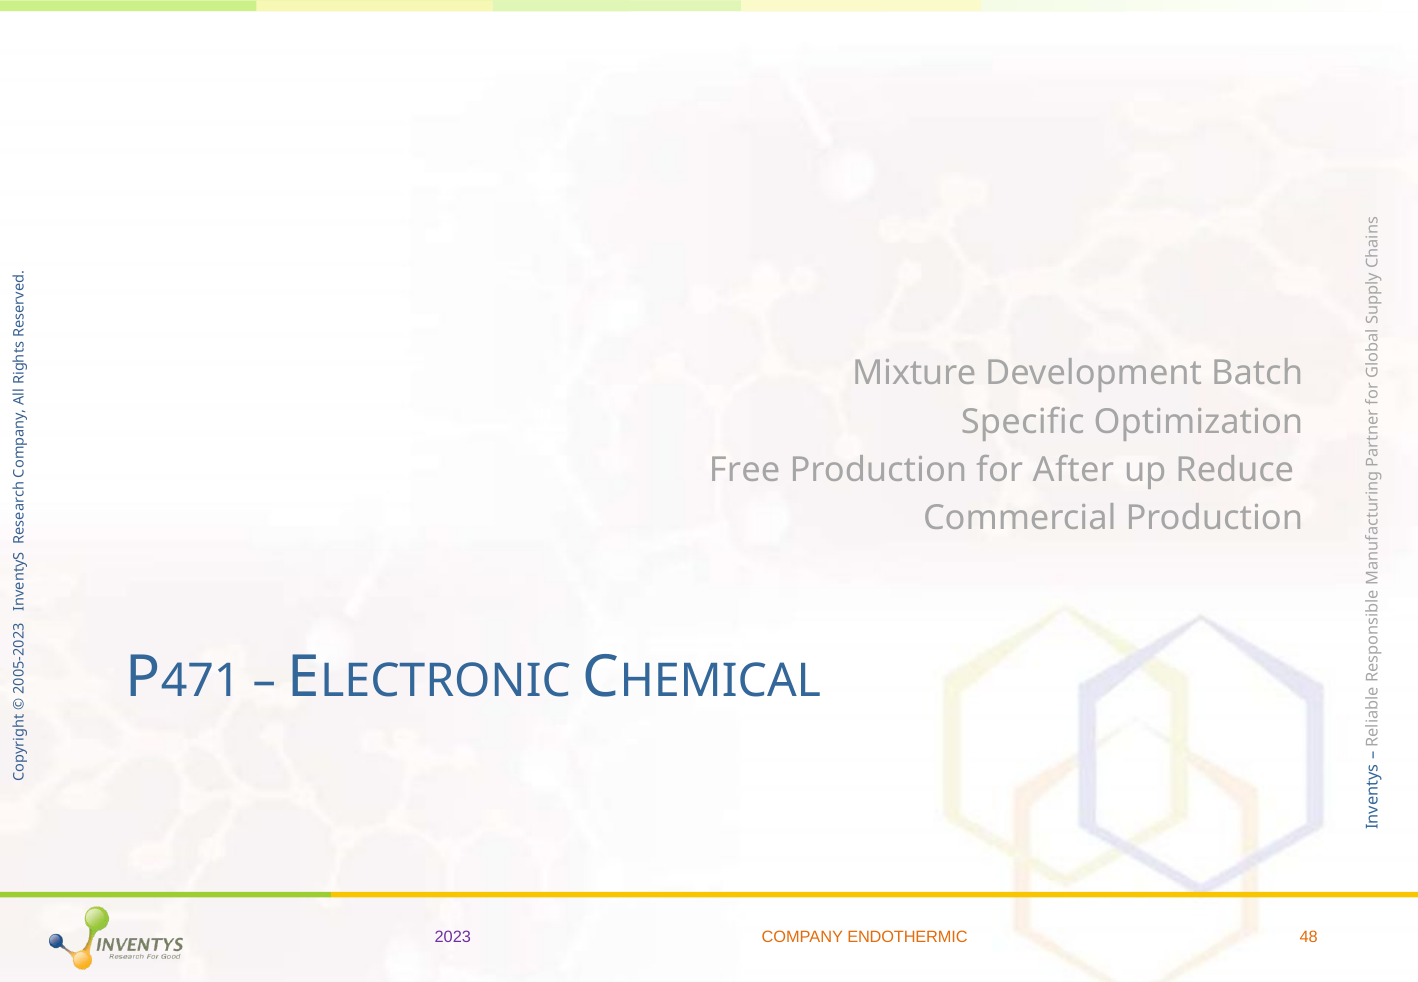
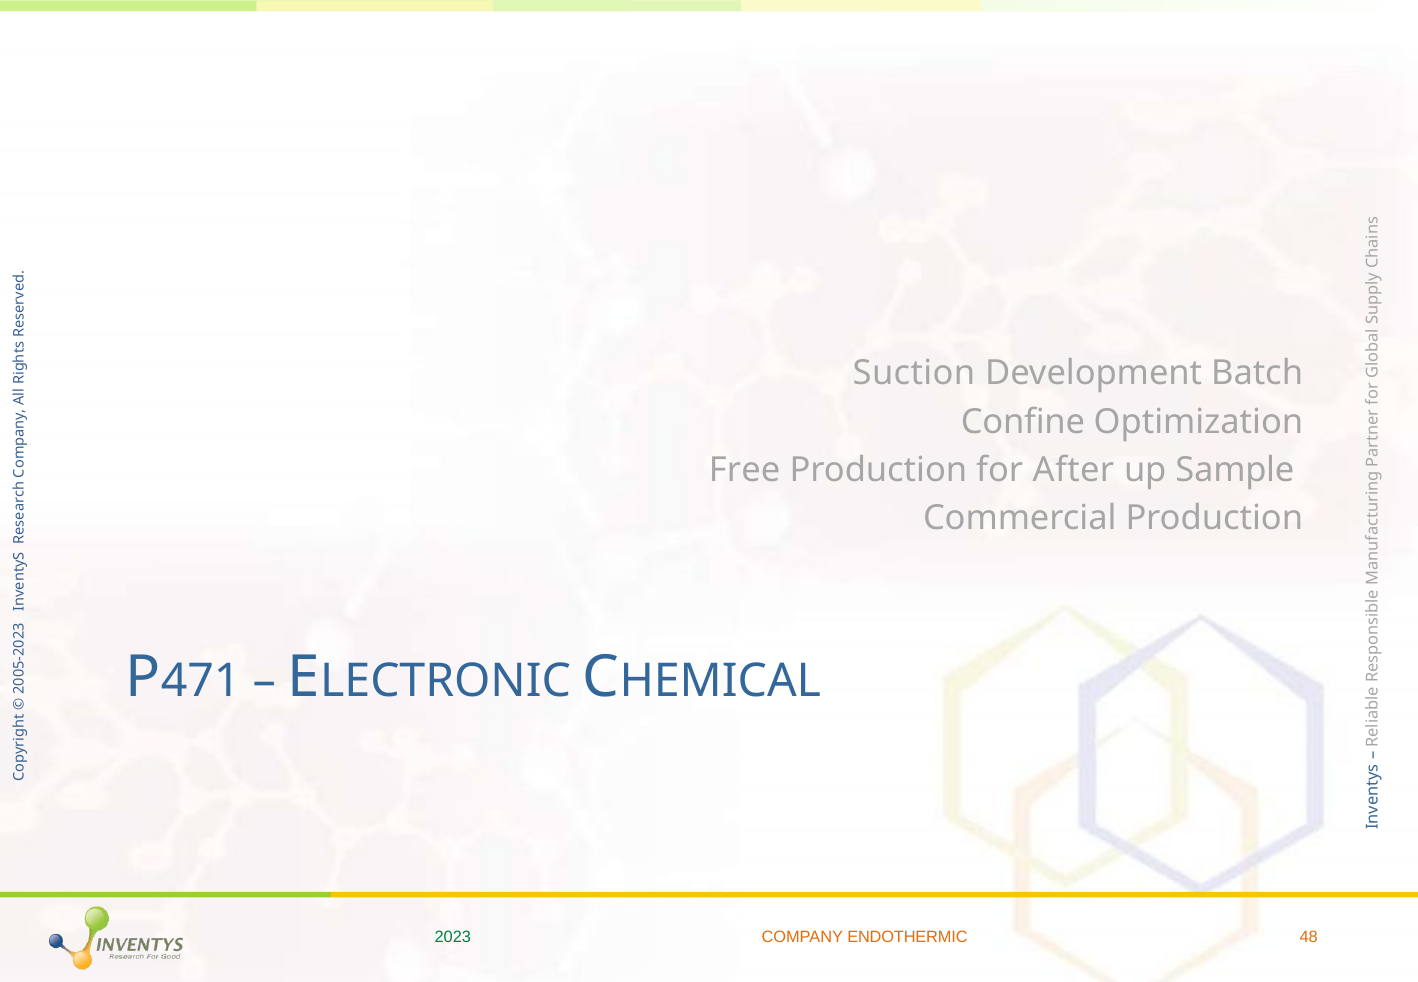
Mixture: Mixture -> Suction
Specific: Specific -> Confine
Reduce: Reduce -> Sample
2023 colour: purple -> green
